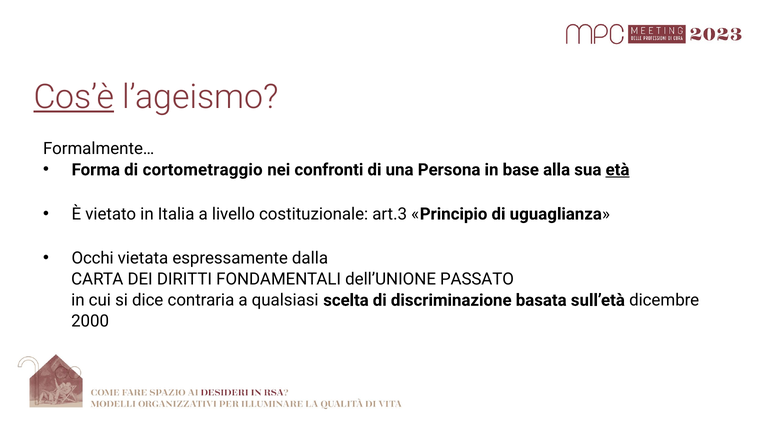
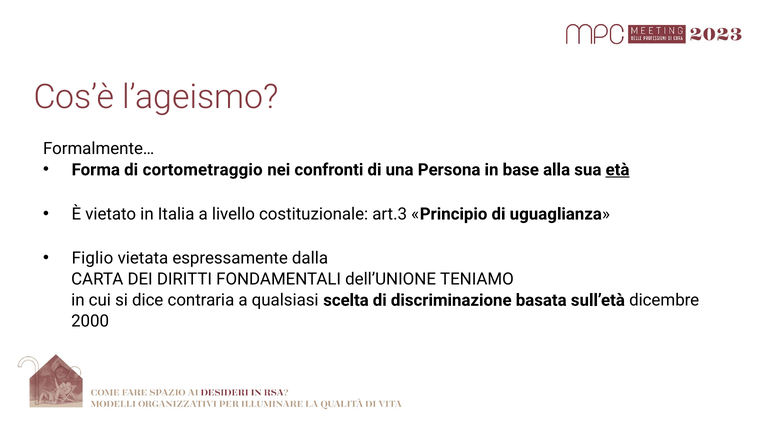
Cos’è underline: present -> none
Occhi: Occhi -> Figlio
PASSATO: PASSATO -> TENIAMO
